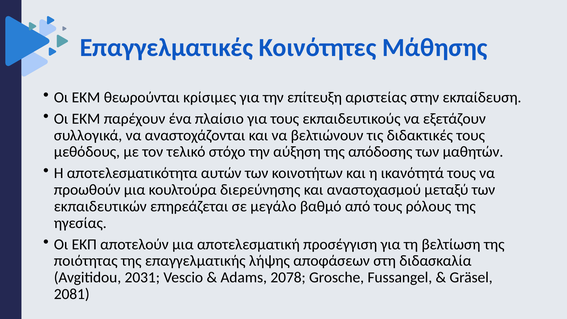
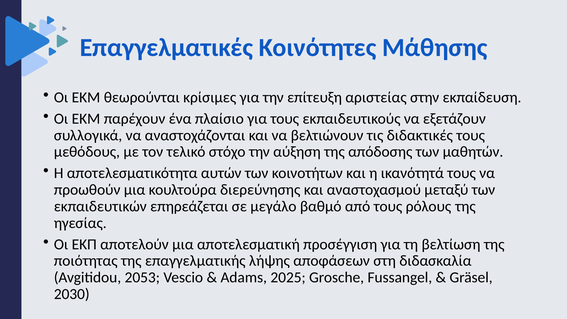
2031: 2031 -> 2053
2078: 2078 -> 2025
2081: 2081 -> 2030
